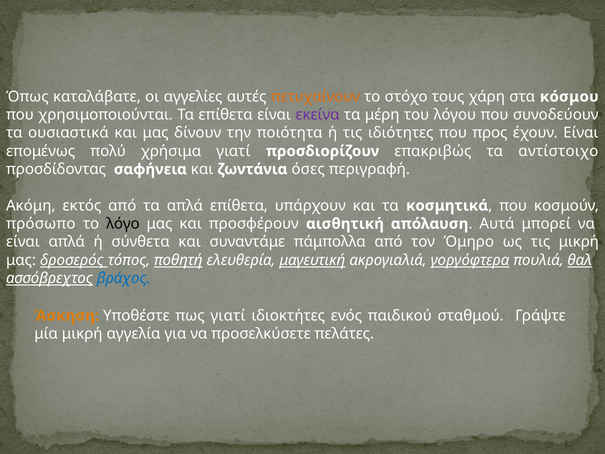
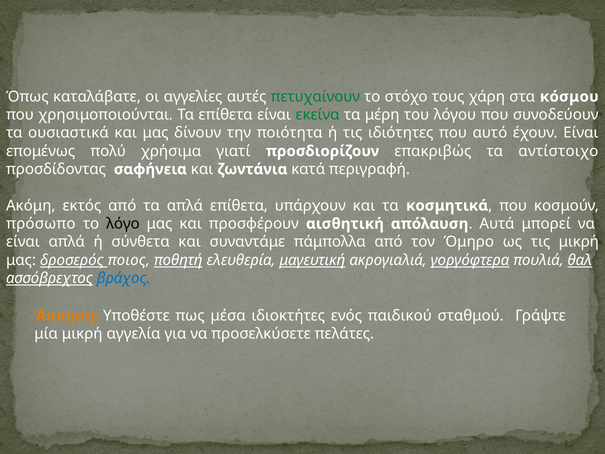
πετυχαίνουν colour: orange -> green
εκείνα colour: purple -> green
προς: προς -> αυτό
όσες: όσες -> κατά
τόπος: τόπος -> ποιος
πως γιατί: γιατί -> μέσα
